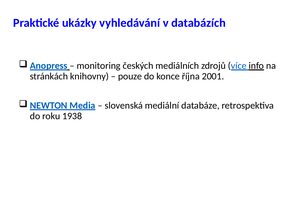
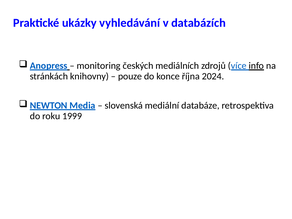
2001: 2001 -> 2024
1938: 1938 -> 1999
